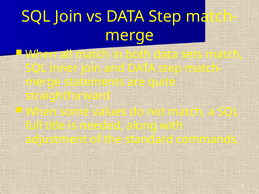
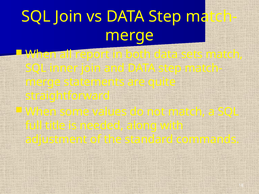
all match: match -> report
